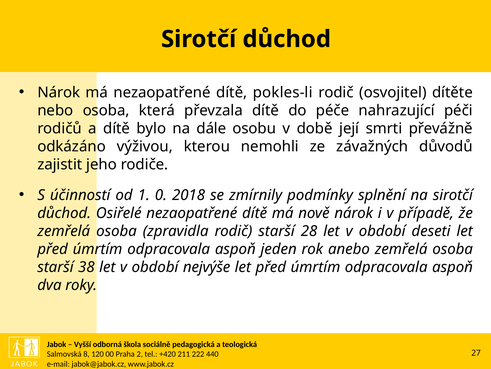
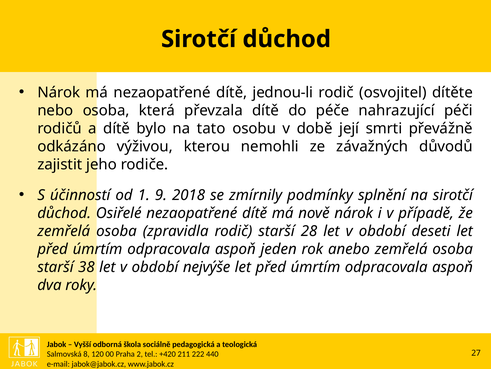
pokles-li: pokles-li -> jednou-li
dále: dále -> tato
0: 0 -> 9
